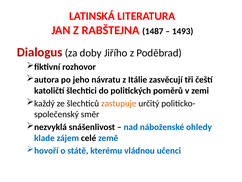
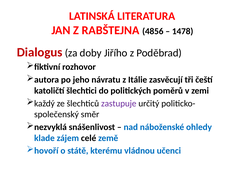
1487: 1487 -> 4856
1493: 1493 -> 1478
zastupuje colour: orange -> purple
